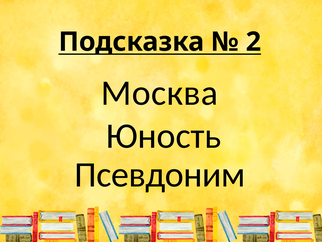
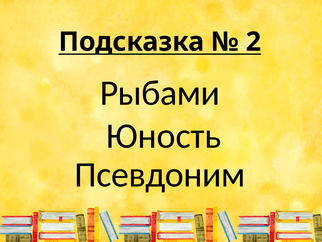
Москва: Москва -> Рыбами
